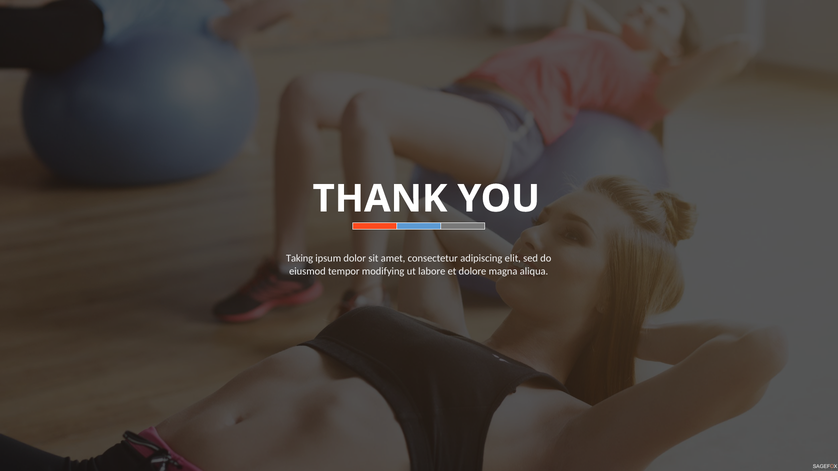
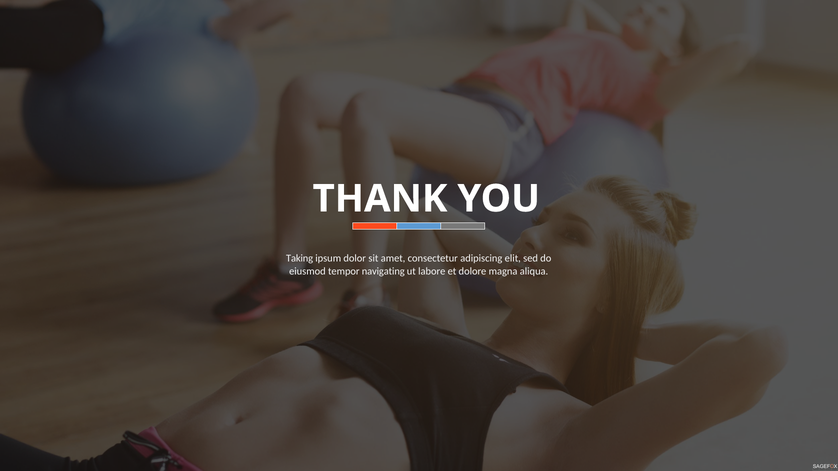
modifying: modifying -> navigating
